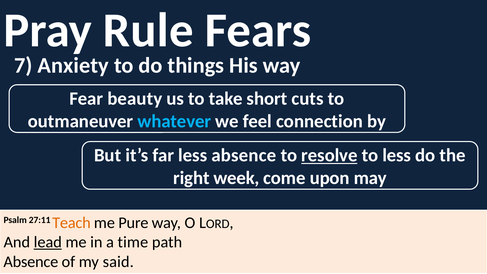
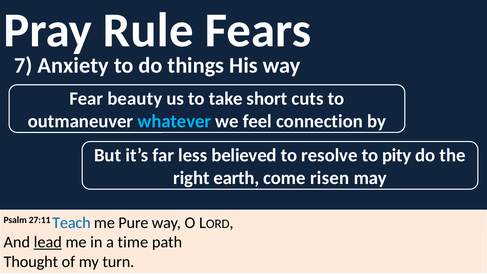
less absence: absence -> believed
resolve underline: present -> none
to less: less -> pity
week: week -> earth
upon: upon -> risen
Teach colour: orange -> blue
Absence at (31, 262): Absence -> Thought
said: said -> turn
